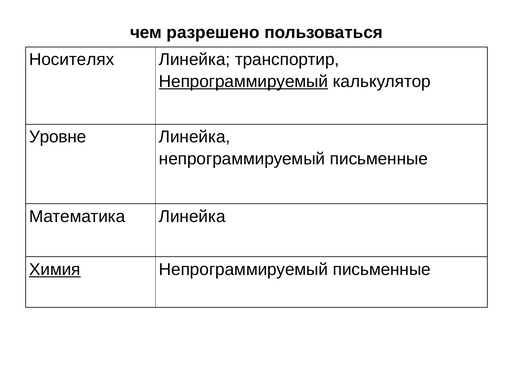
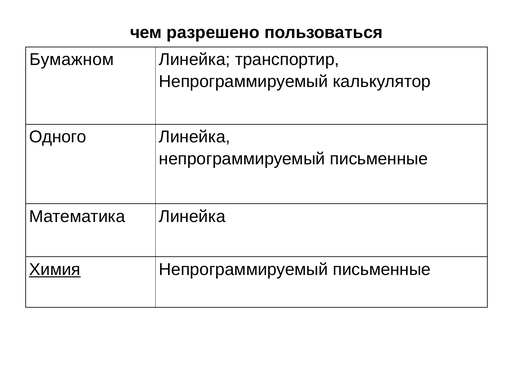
Носителях: Носителях -> Бумажном
Непрограммируемый at (244, 82) underline: present -> none
Уровне: Уровне -> Одного
